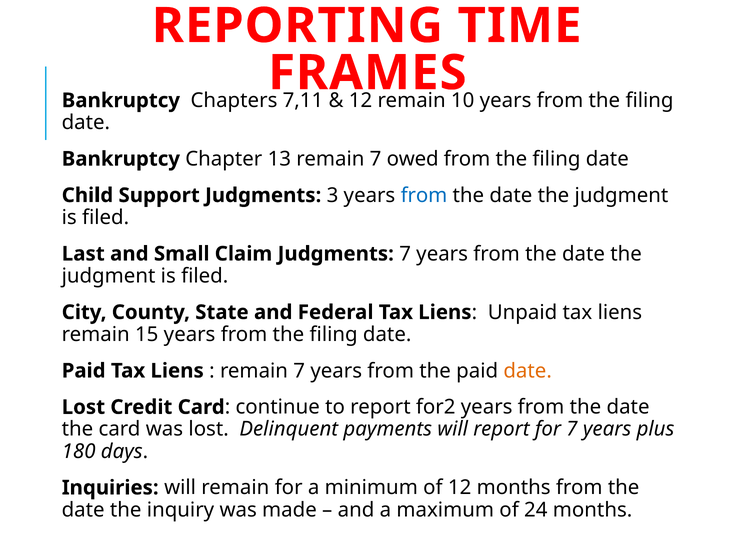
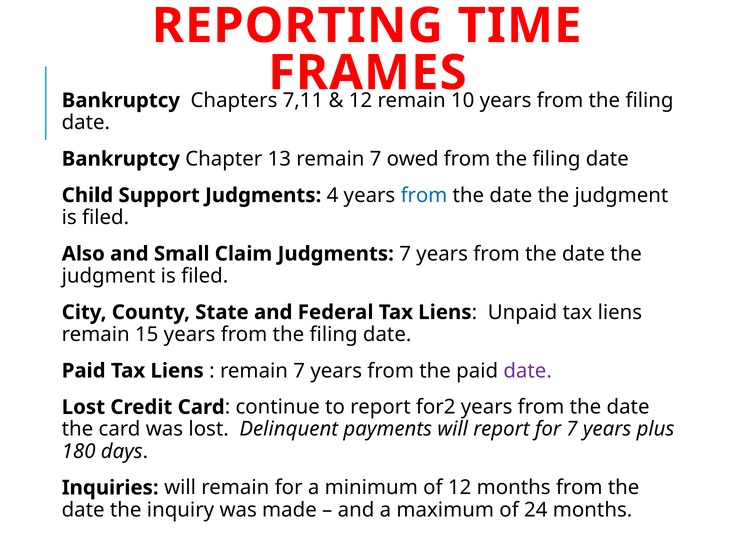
3: 3 -> 4
Last: Last -> Also
date at (528, 370) colour: orange -> purple
